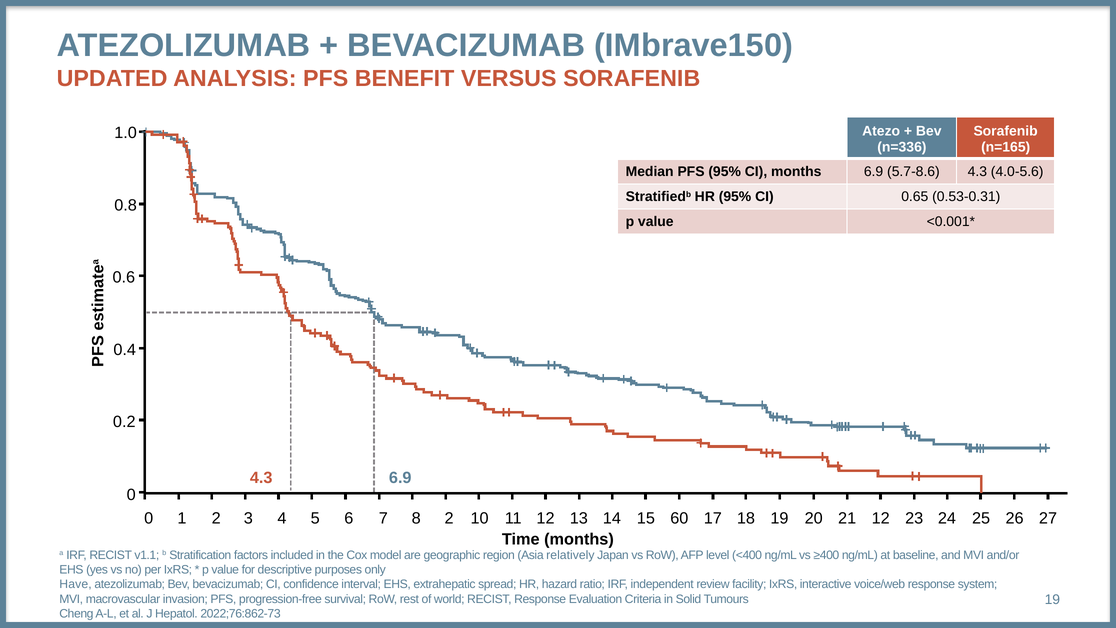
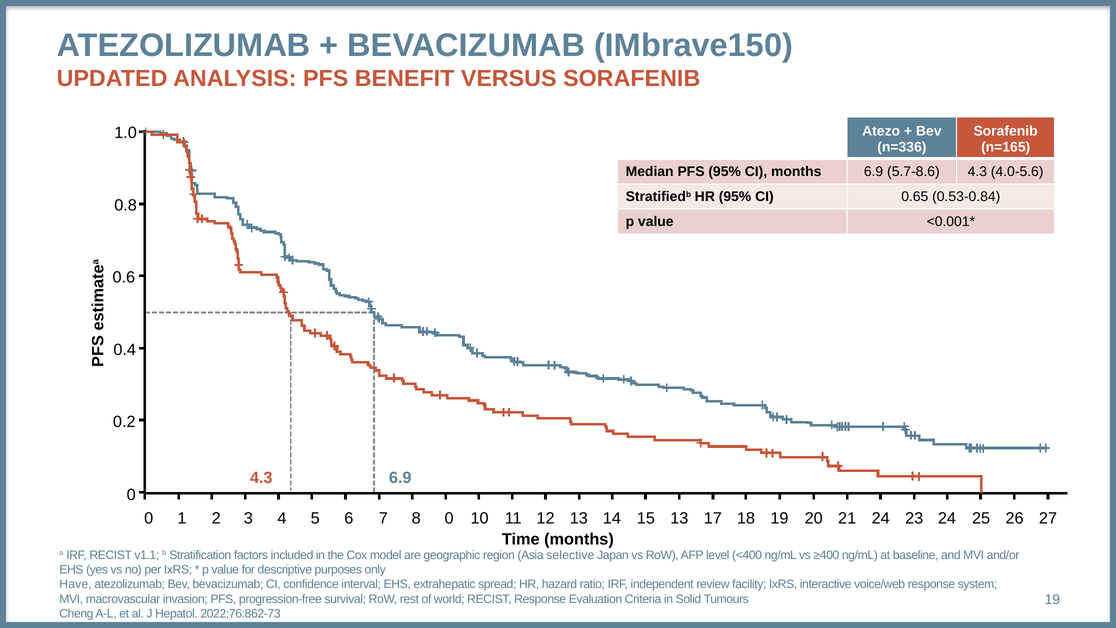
0.53-0.31: 0.53-0.31 -> 0.53-0.84
8 2: 2 -> 0
15 60: 60 -> 13
21 12: 12 -> 24
relatively: relatively -> selective
